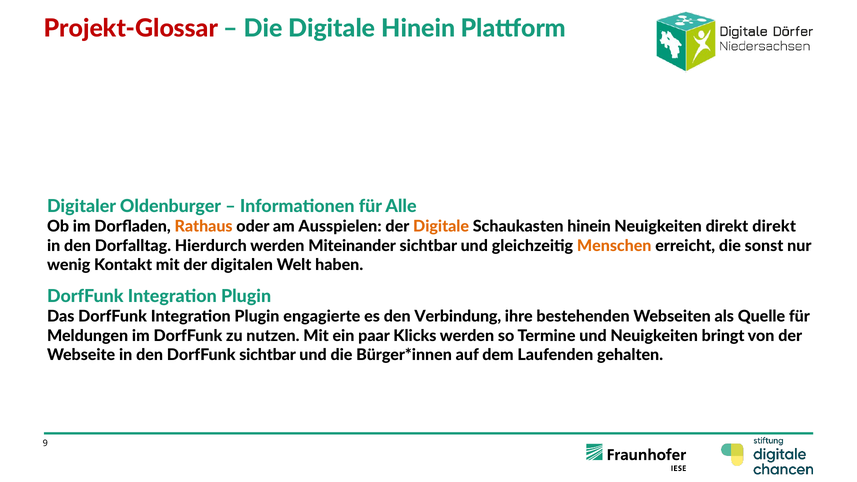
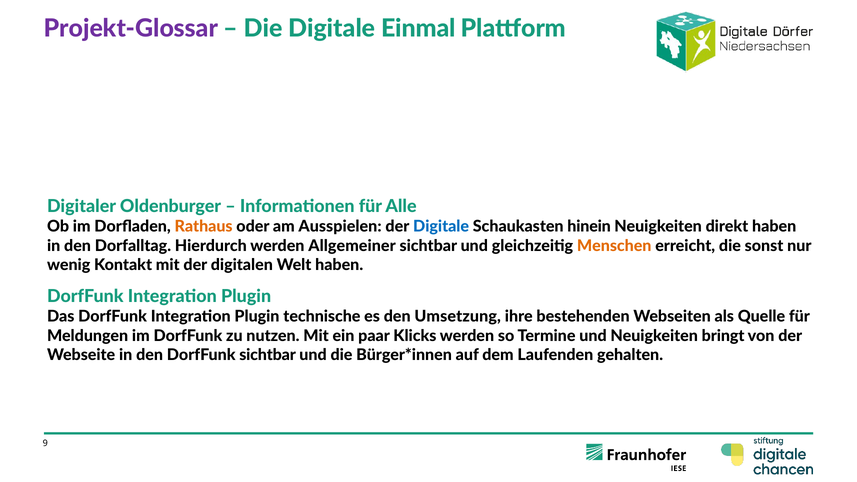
Projekt-Glossar colour: red -> purple
Digitale Hinein: Hinein -> Einmal
Digitale at (441, 227) colour: orange -> blue
direkt direkt: direkt -> haben
Miteinander: Miteinander -> Allgemeiner
engagierte: engagierte -> technische
Verbindung: Verbindung -> Umsetzung
